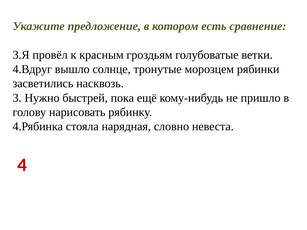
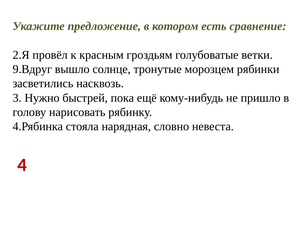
3.Я: 3.Я -> 2.Я
4.Вдруг: 4.Вдруг -> 9.Вдруг
